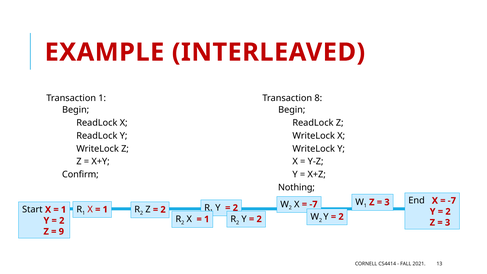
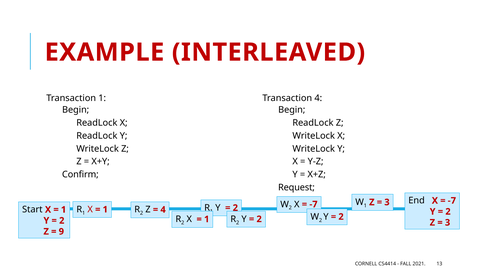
Transaction 8: 8 -> 4
Nothing: Nothing -> Request
2 at (163, 210): 2 -> 4
